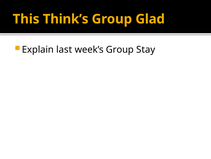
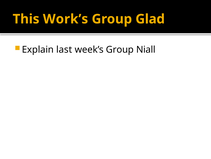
Think’s: Think’s -> Work’s
Stay: Stay -> Niall
